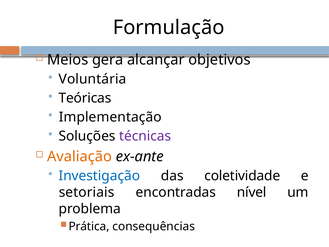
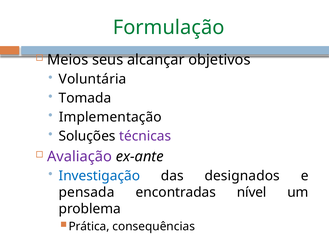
Formulação colour: black -> green
gera: gera -> seus
Teóricas: Teóricas -> Tomada
Avaliação colour: orange -> purple
coletividade: coletividade -> designados
setoriais: setoriais -> pensada
